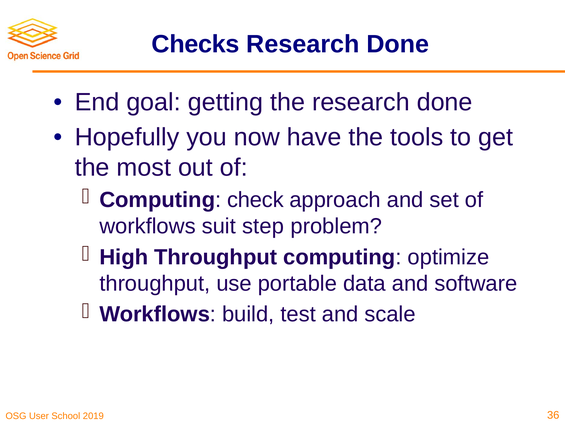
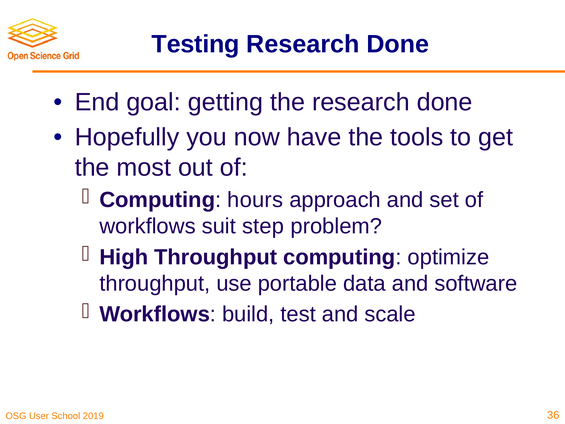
Checks: Checks -> Testing
check: check -> hours
